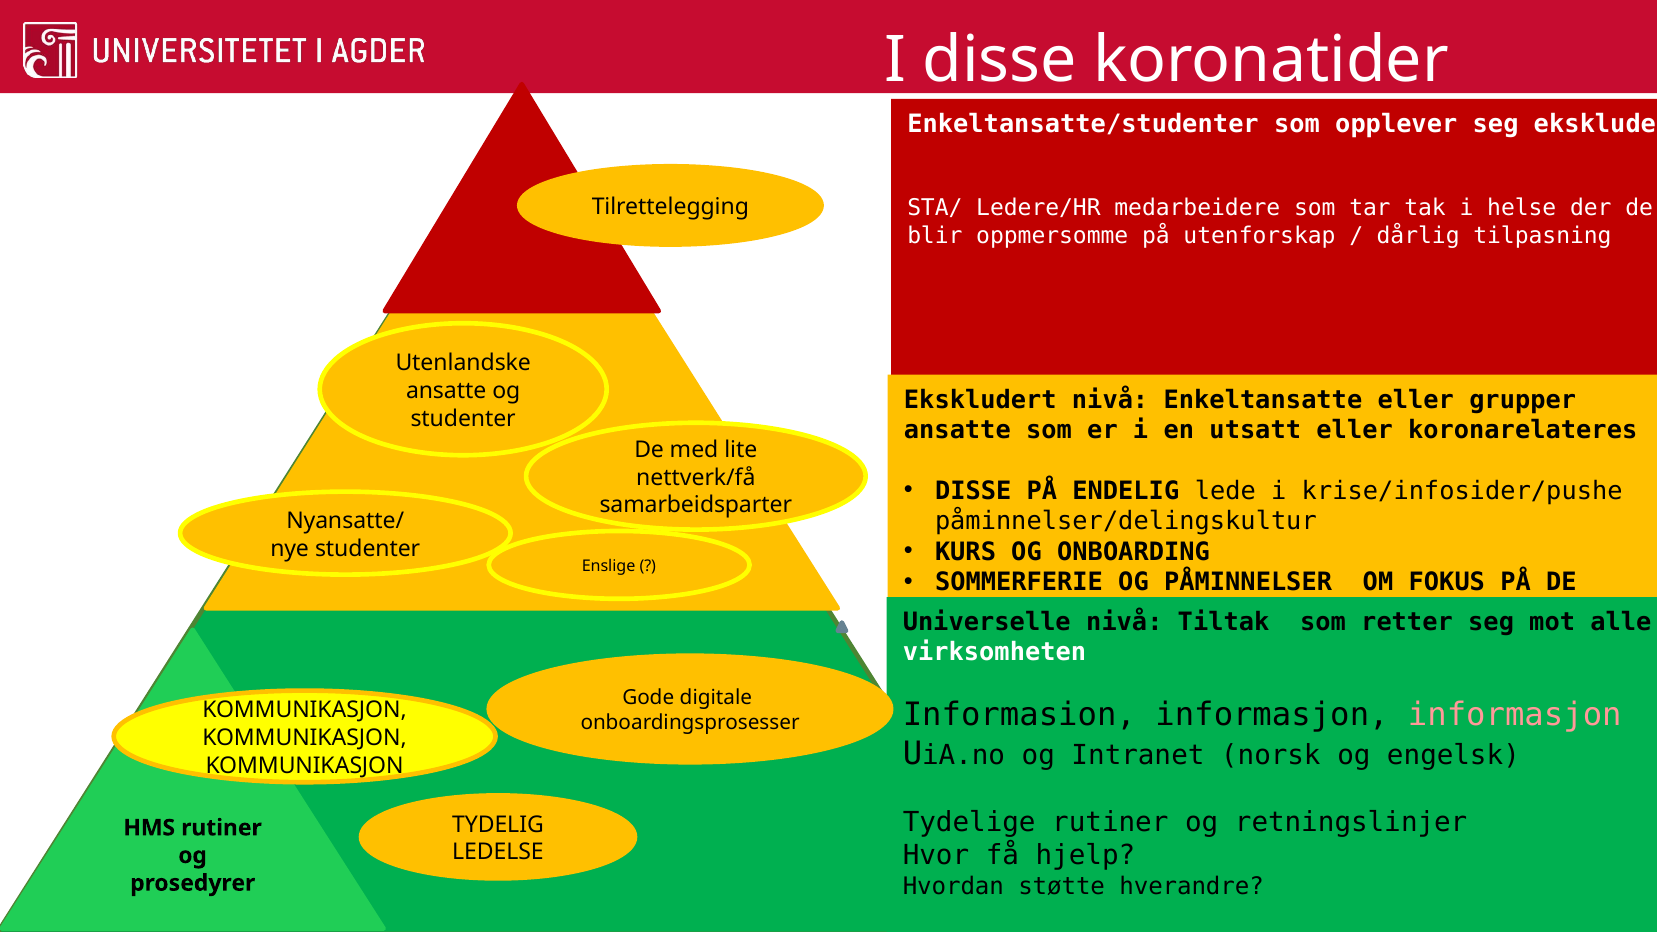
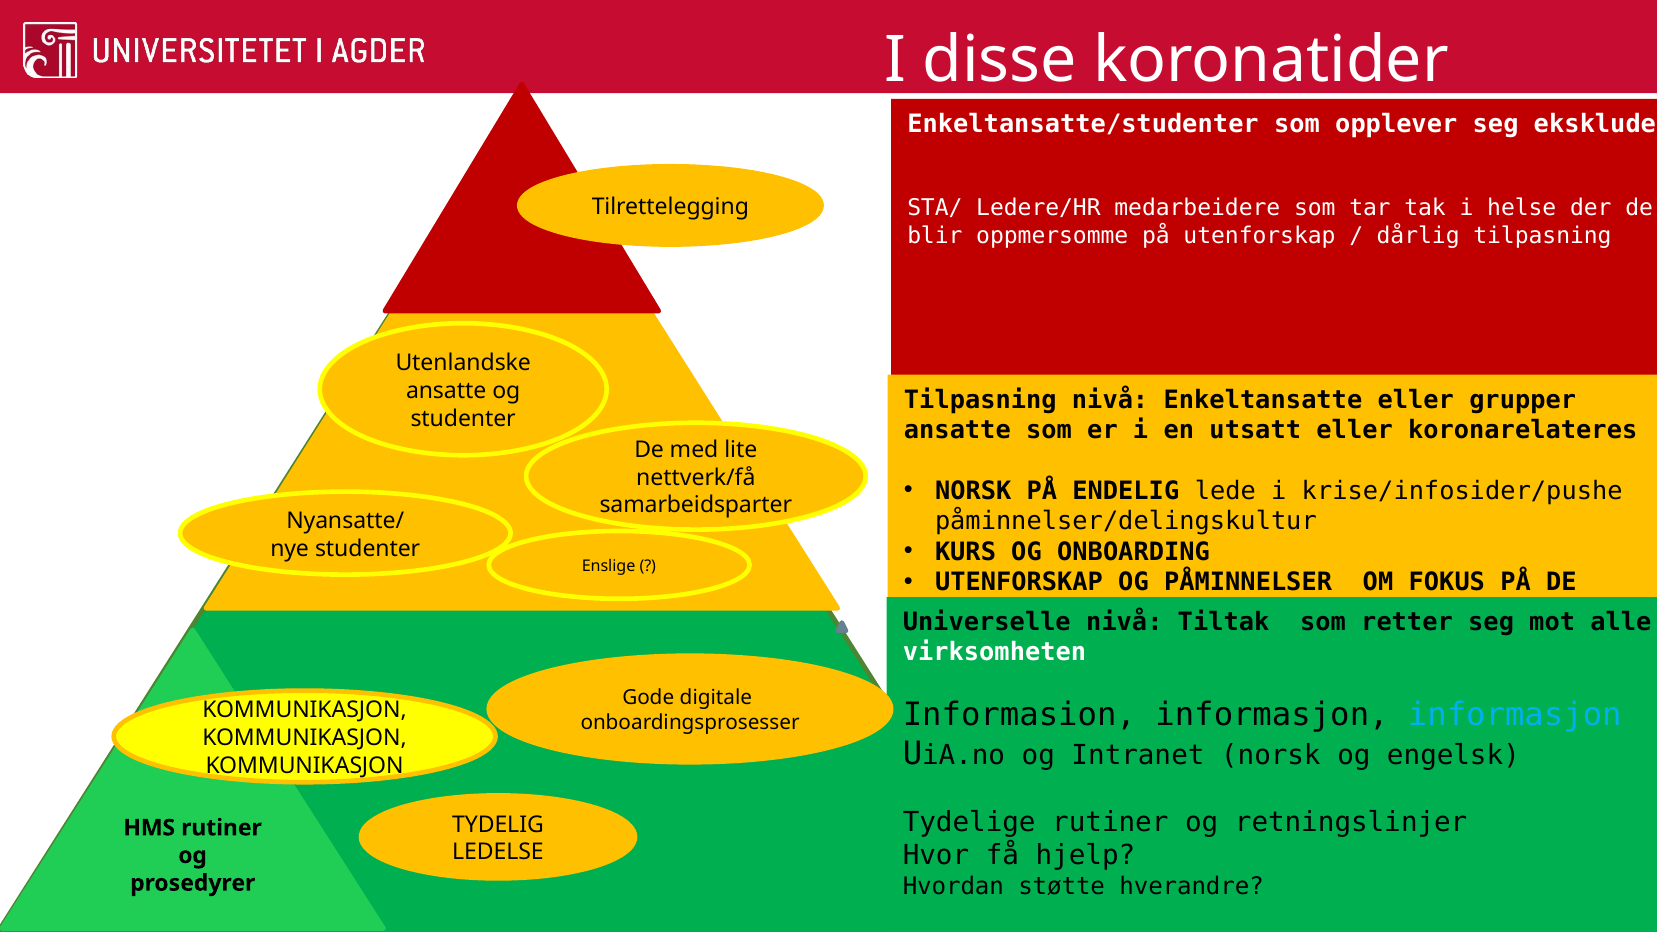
Ekskludert at (980, 400): Ekskludert -> Tilpasning
DISSE at (973, 491): DISSE -> NORSK
SOMMERFERIE at (1019, 582): SOMMERFERIE -> UTENFORSKAP
informasjon at (1515, 715) colour: pink -> light blue
